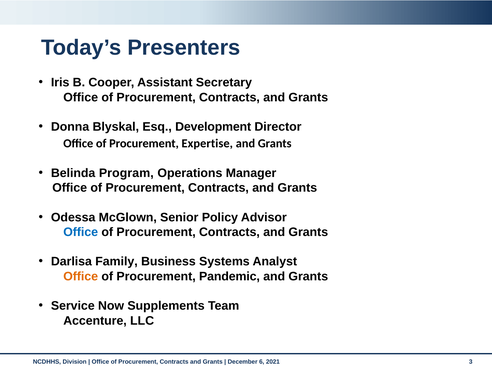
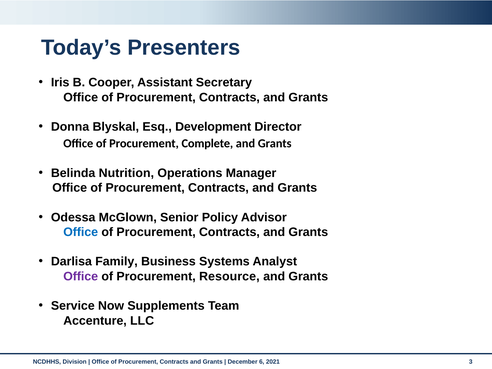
Expertise: Expertise -> Complete
Program: Program -> Nutrition
Office at (81, 276) colour: orange -> purple
Pandemic: Pandemic -> Resource
